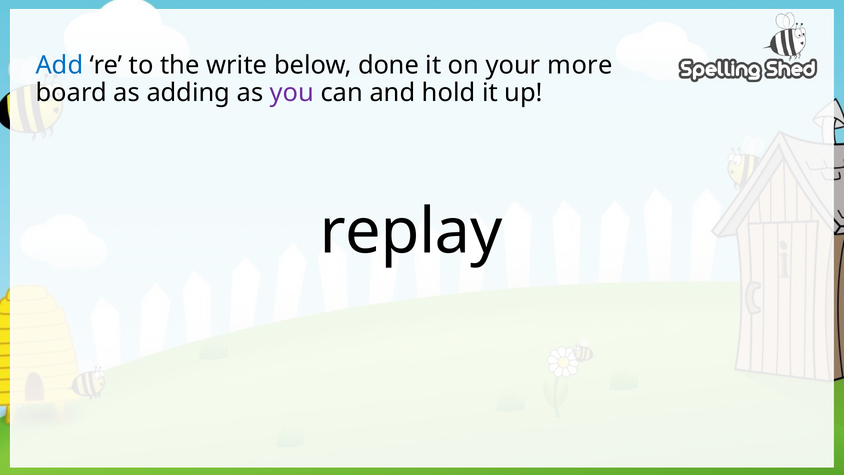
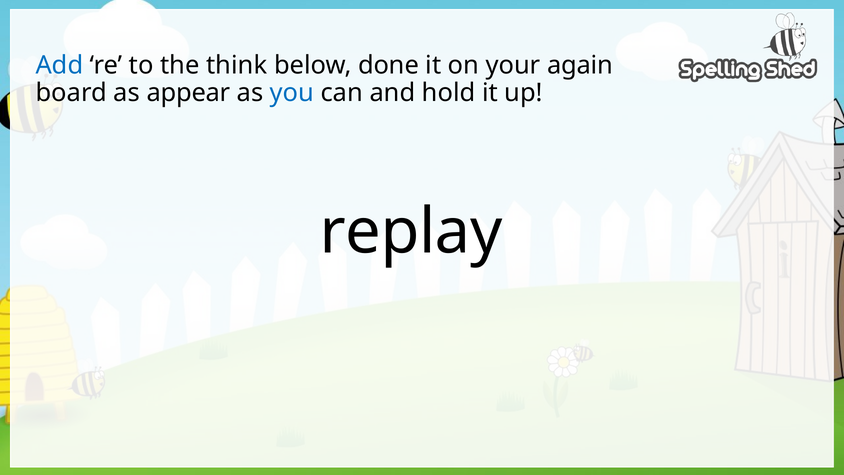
write: write -> think
more: more -> again
adding: adding -> appear
you colour: purple -> blue
